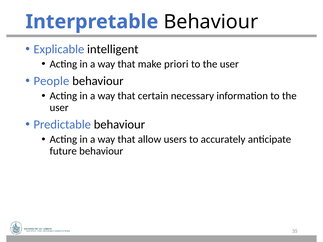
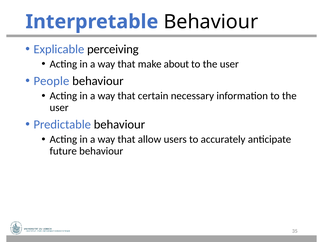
intelligent: intelligent -> perceiving
priori: priori -> about
